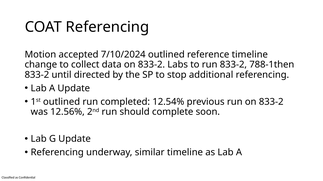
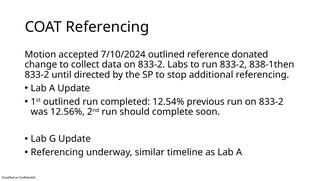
reference timeline: timeline -> donated
788-1then: 788-1then -> 838-1then
